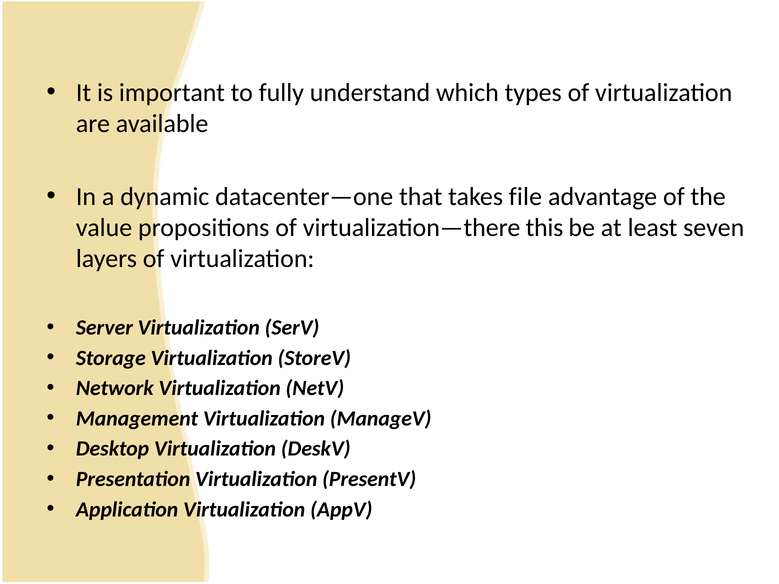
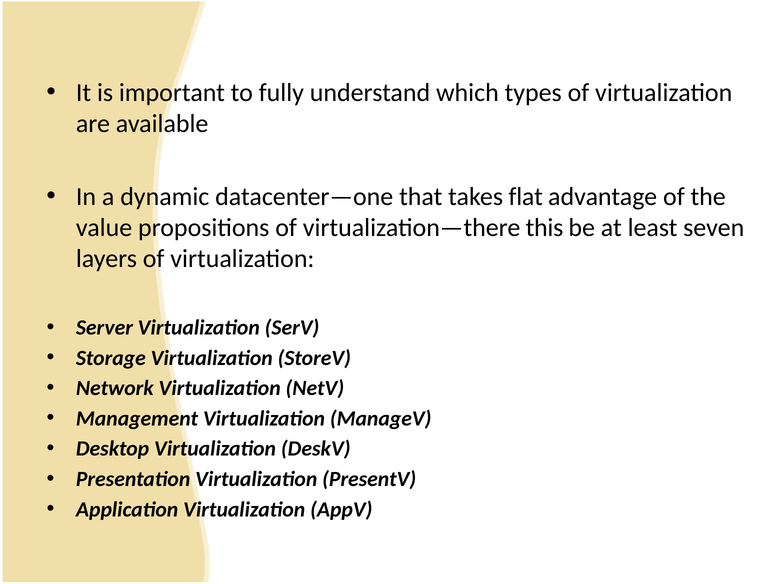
file: file -> flat
